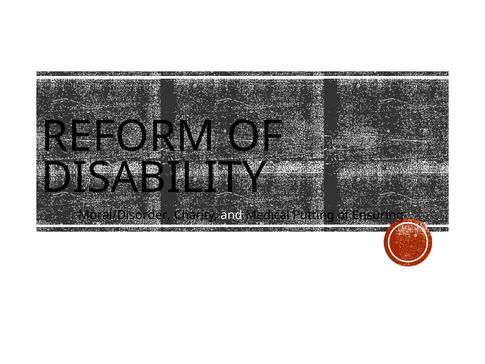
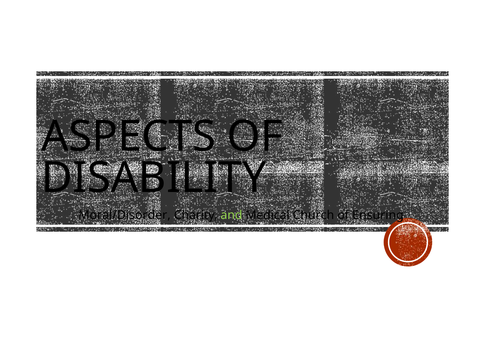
REFORM: REFORM -> ASPECTS
and colour: white -> light green
Putting: Putting -> Church
